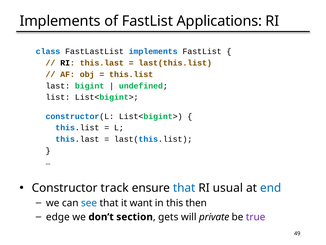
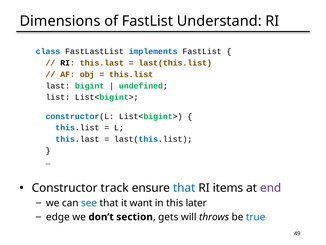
Implements at (60, 21): Implements -> Dimensions
Applications: Applications -> Understand
usual: usual -> items
end colour: blue -> purple
then: then -> later
private: private -> throws
true colour: purple -> blue
